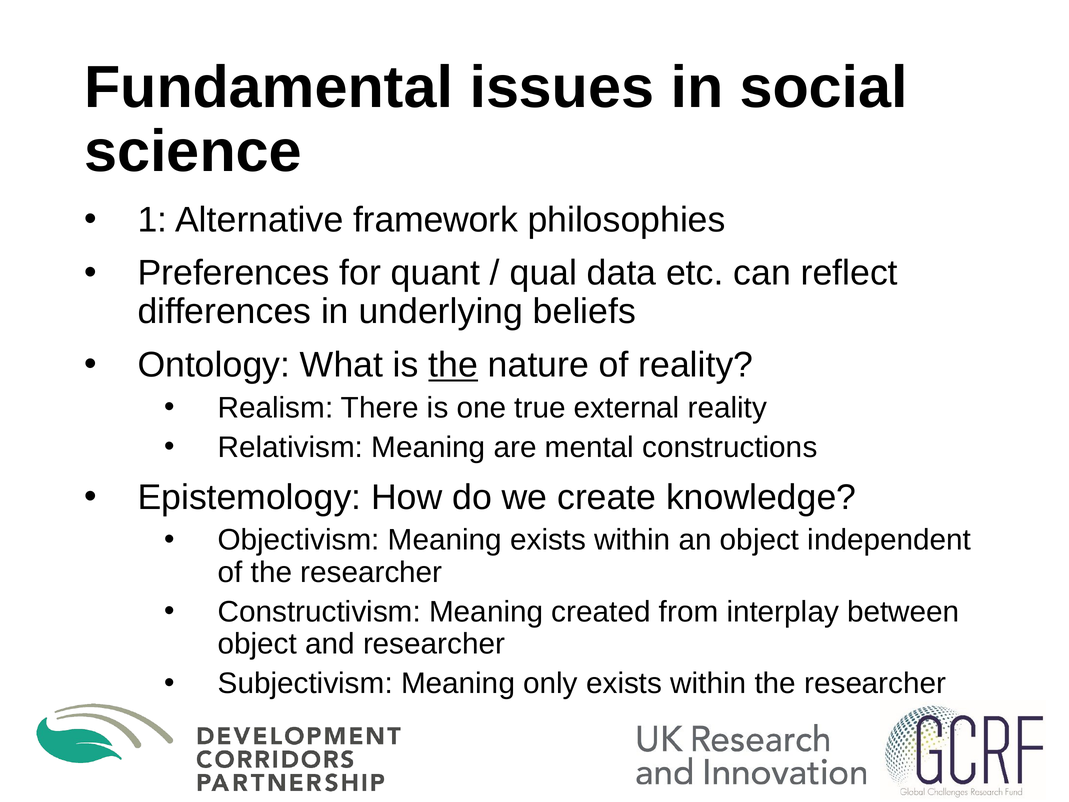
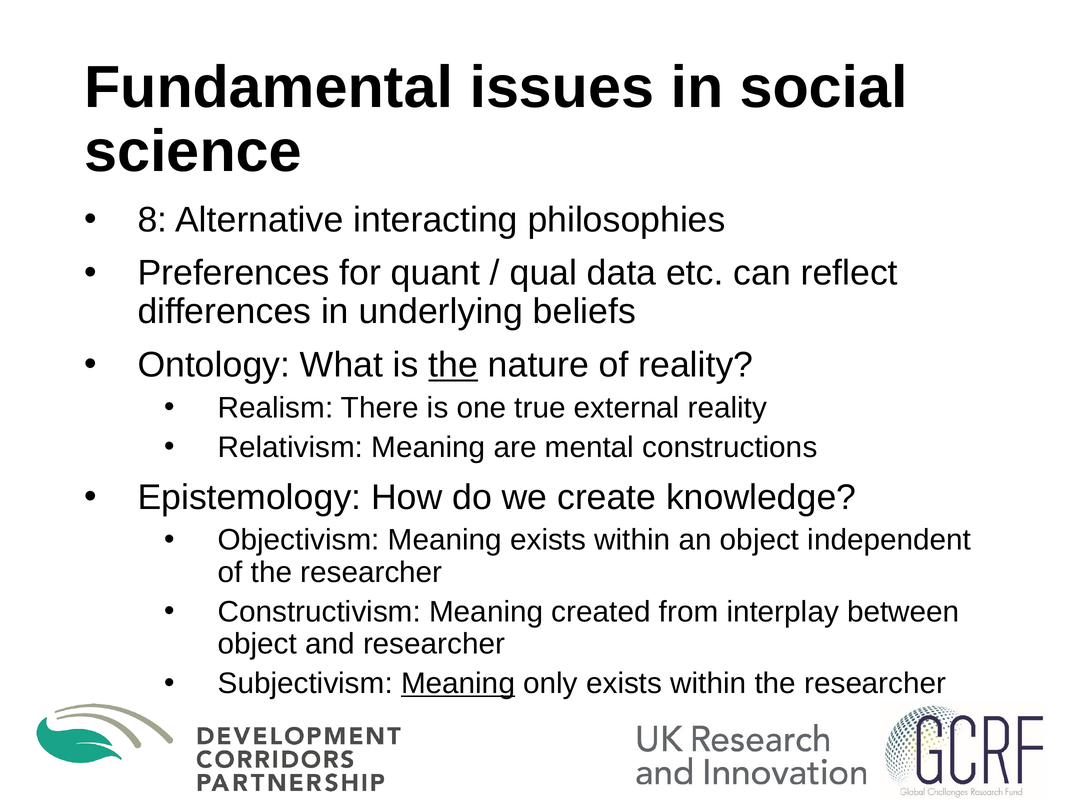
1: 1 -> 8
framework: framework -> interacting
Meaning at (458, 683) underline: none -> present
